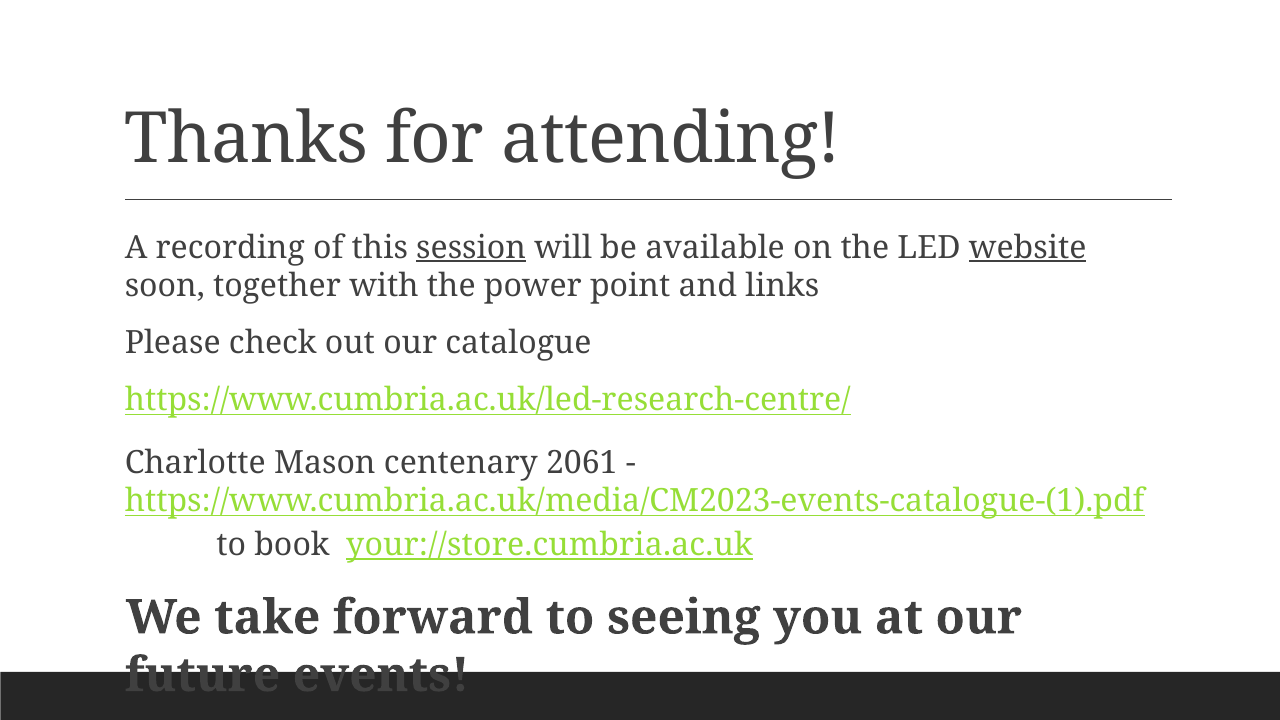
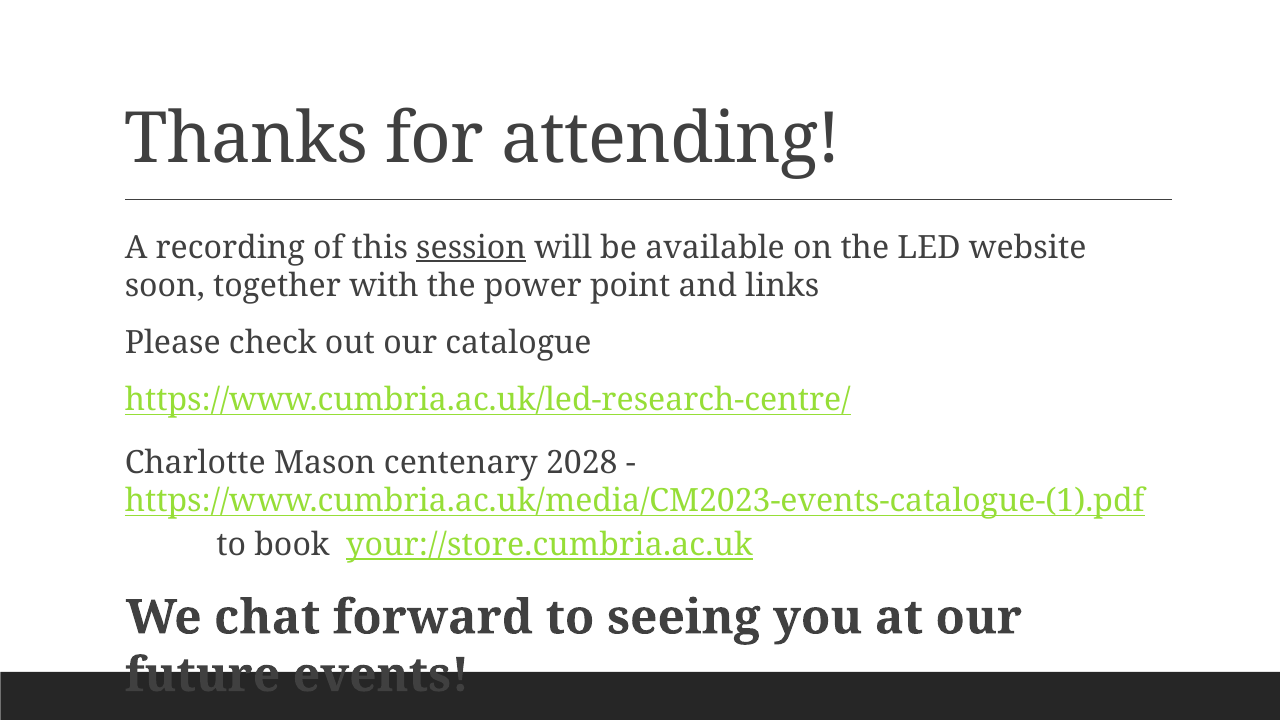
website underline: present -> none
2061: 2061 -> 2028
take: take -> chat
